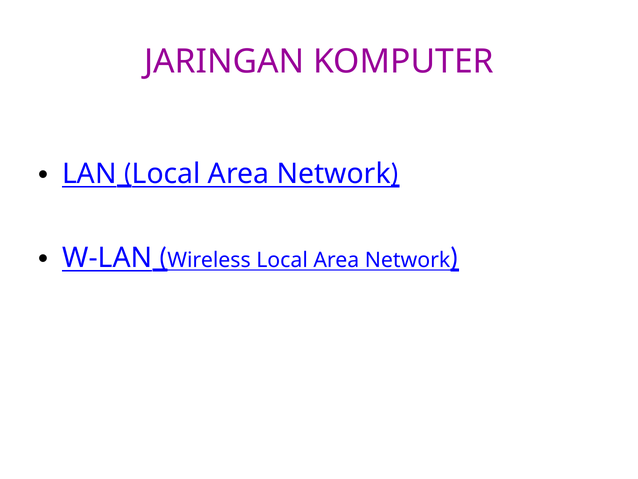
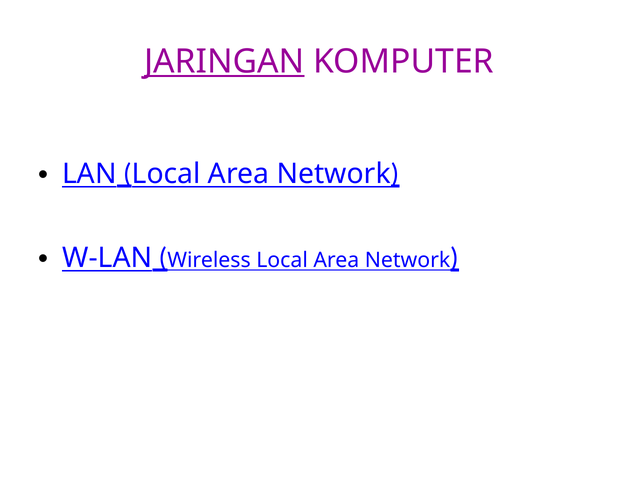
JARINGAN underline: none -> present
